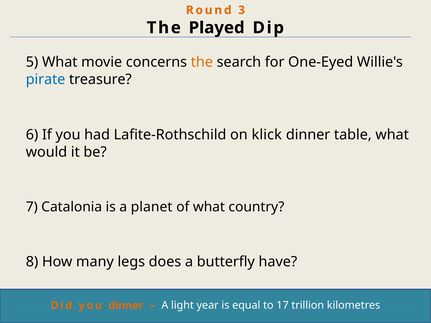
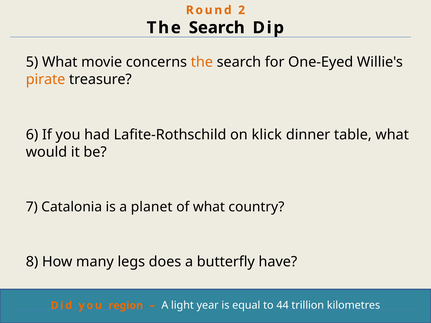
3: 3 -> 2
Played at (217, 28): Played -> Search
pirate colour: blue -> orange
you dinner: dinner -> region
17: 17 -> 44
